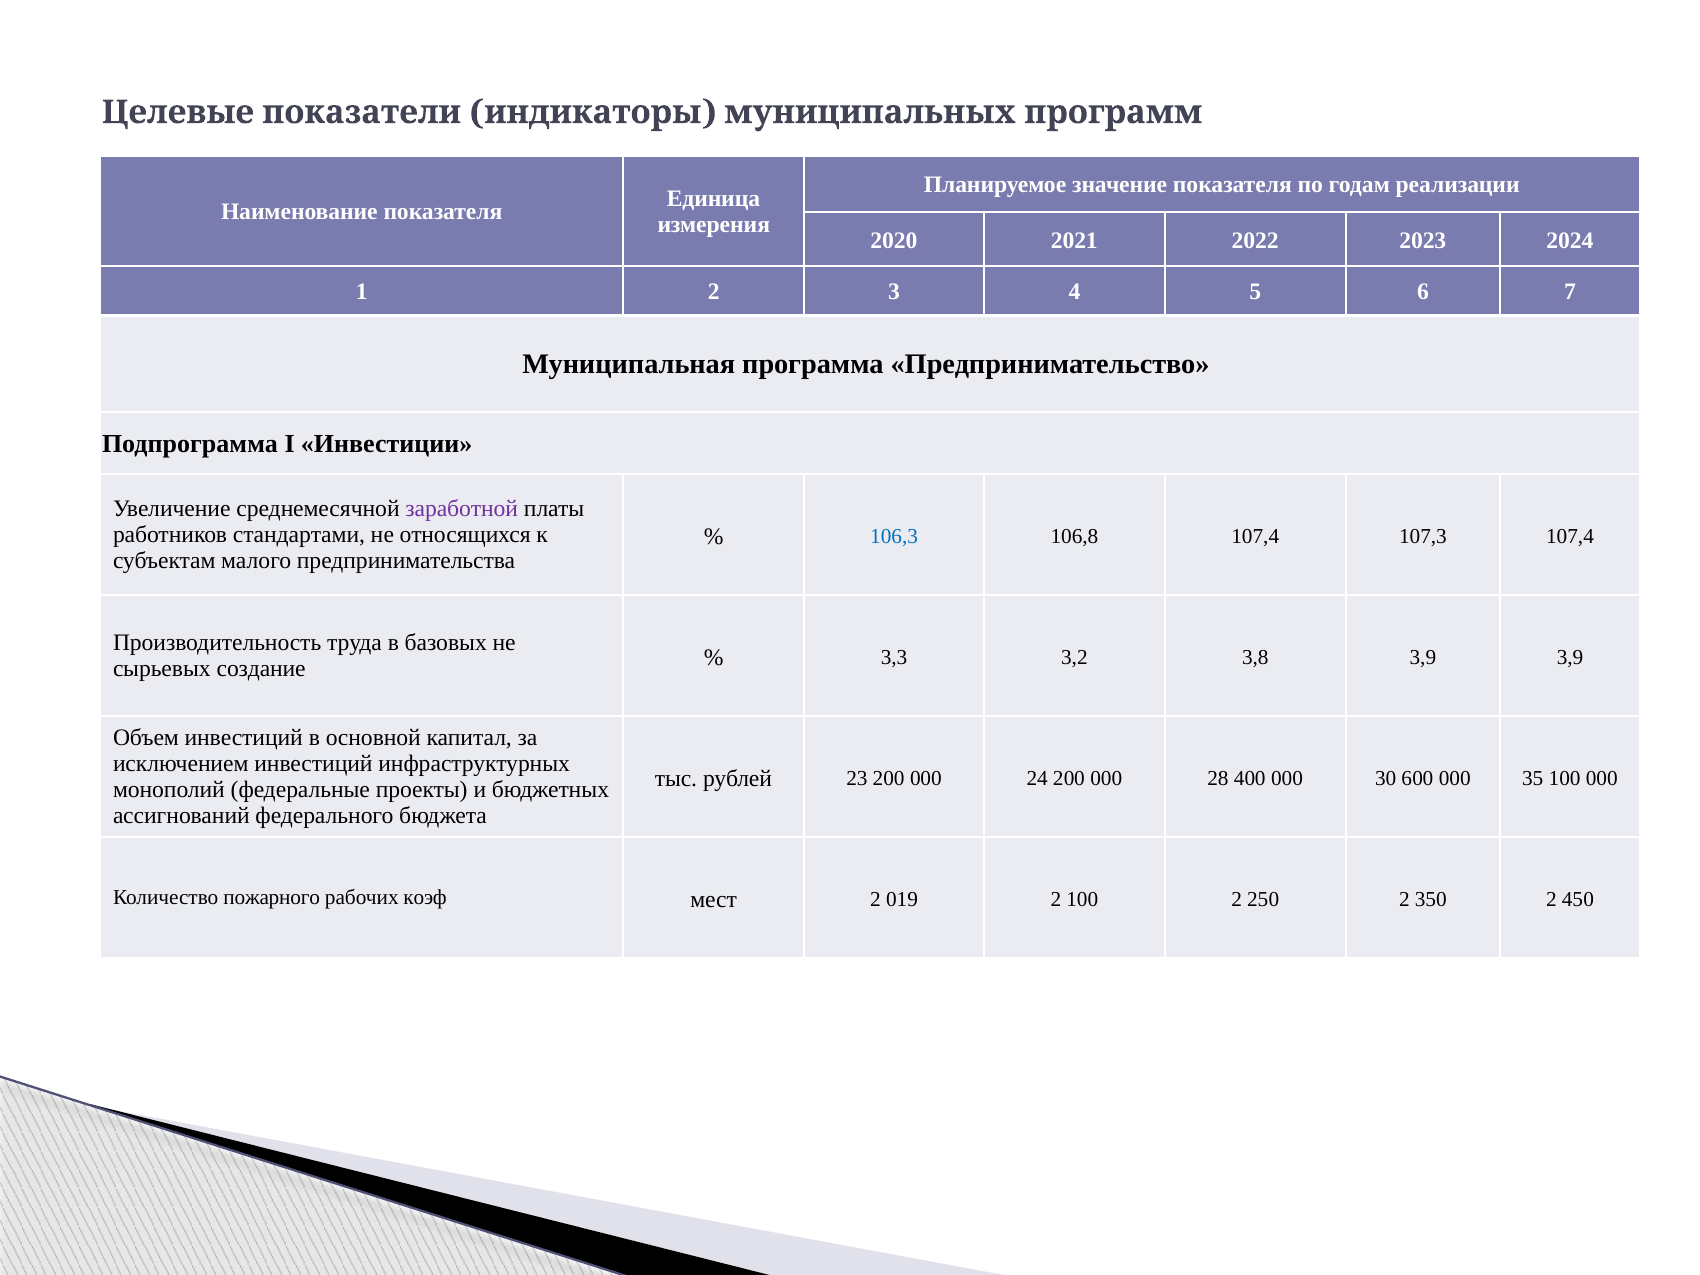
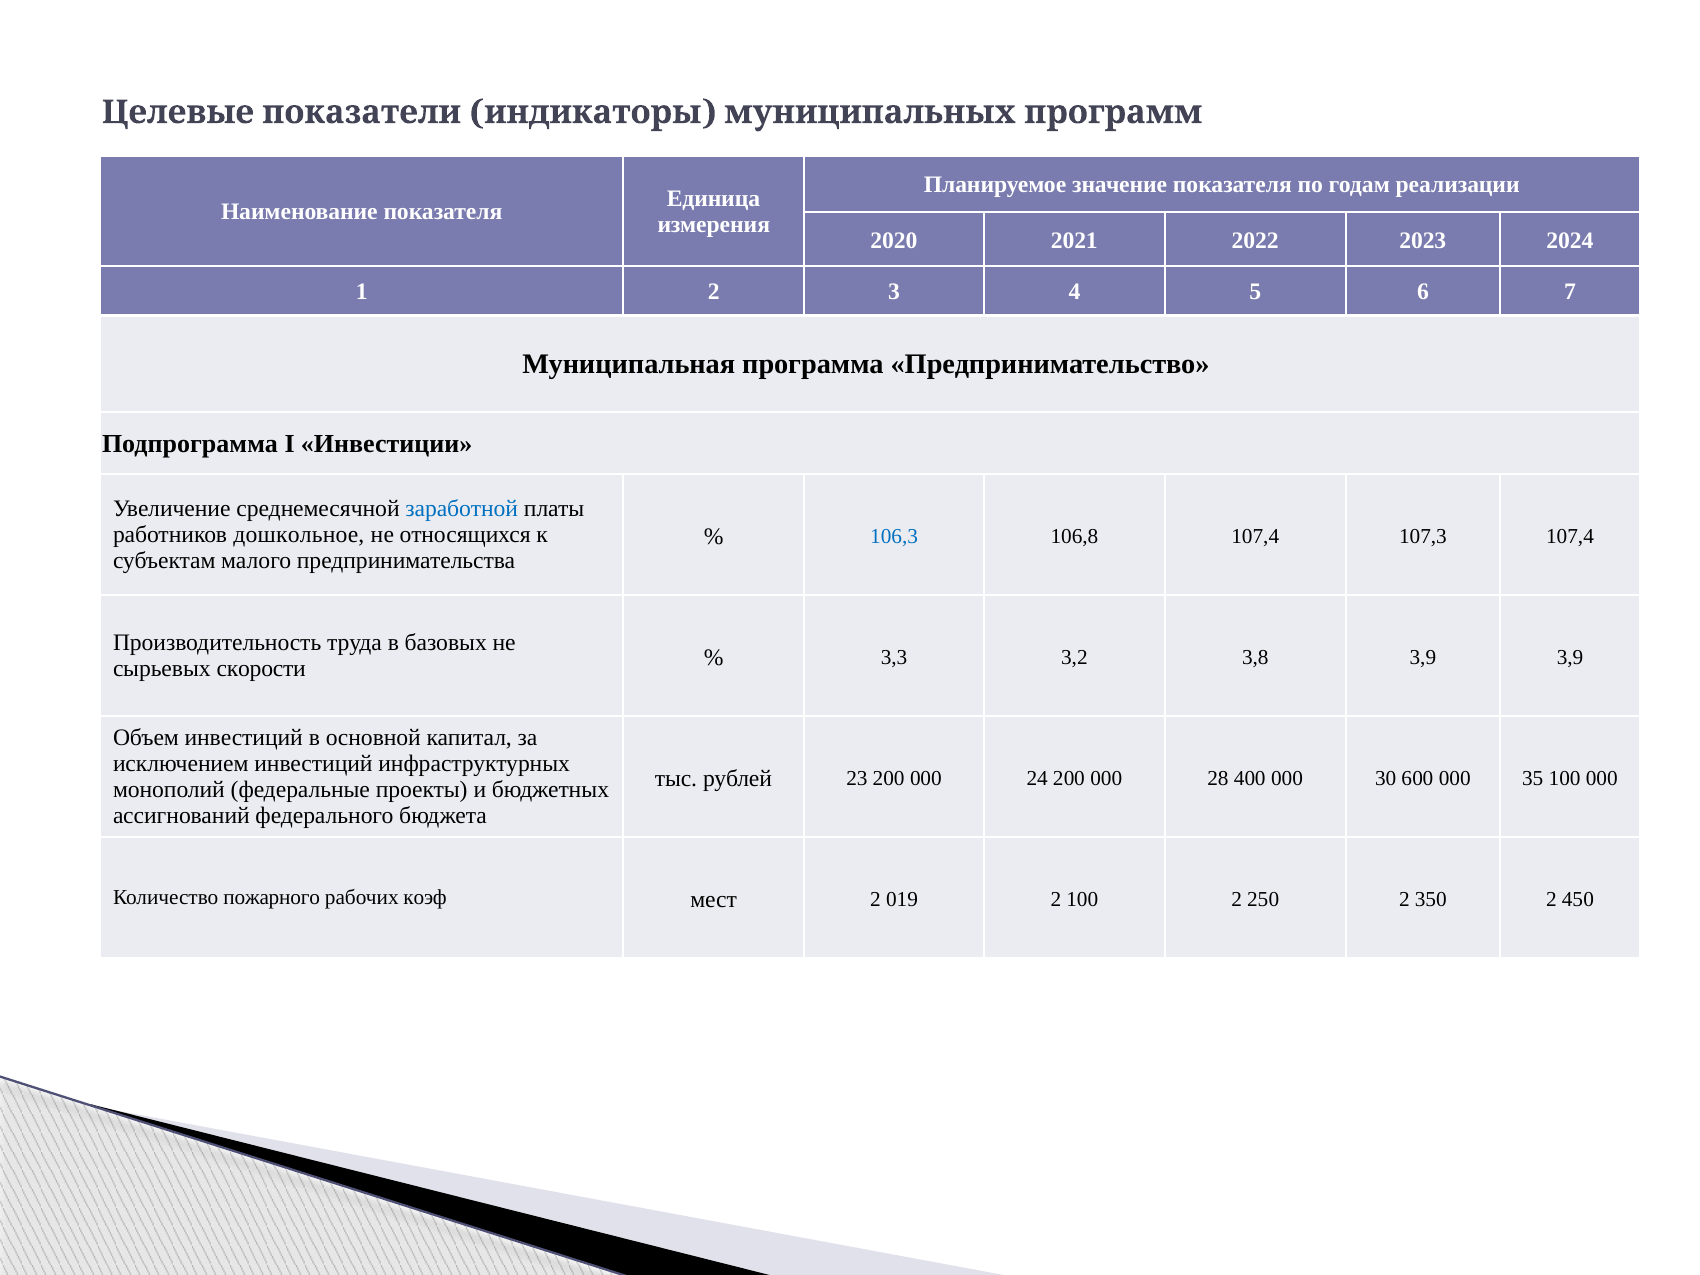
заработной colour: purple -> blue
стандартами: стандартами -> дошкольное
создание: создание -> скорости
